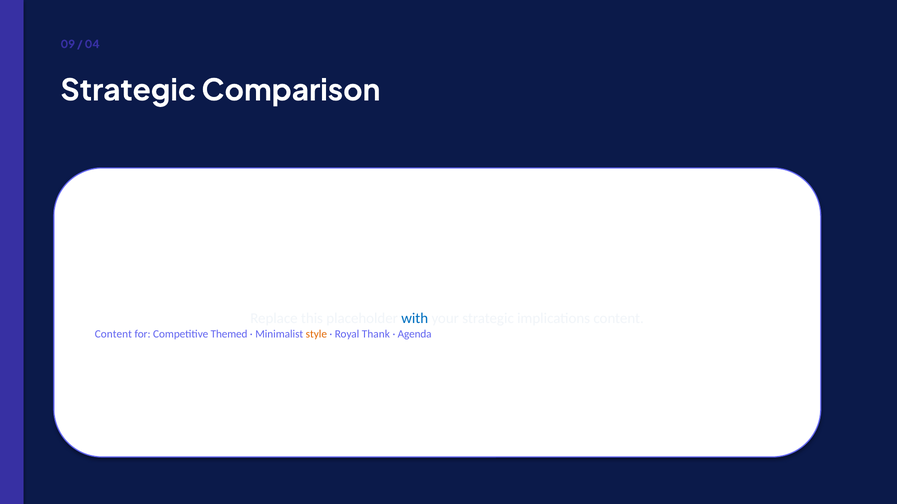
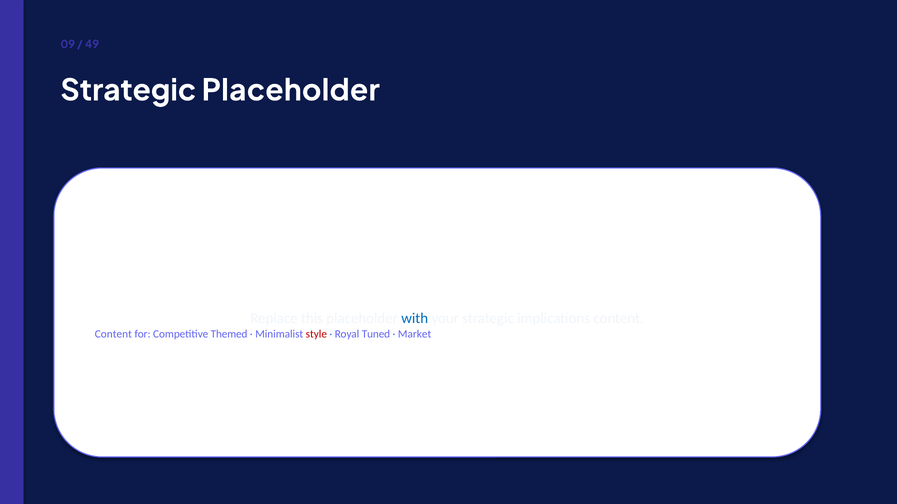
04: 04 -> 49
Strategic Comparison: Comparison -> Placeholder
style colour: orange -> red
Thank: Thank -> Tuned
Agenda: Agenda -> Market
